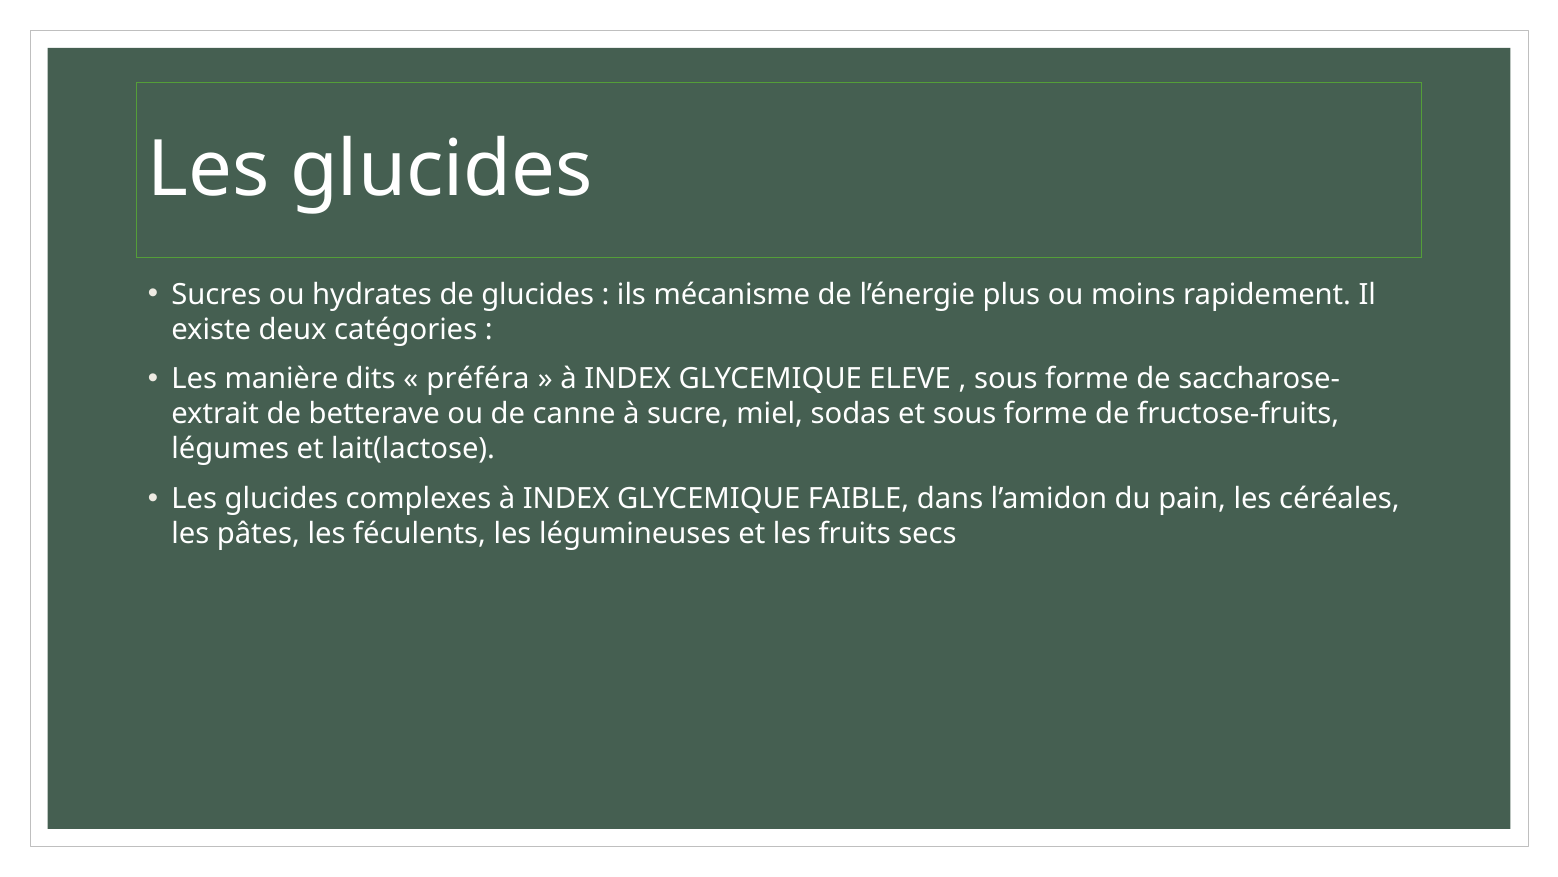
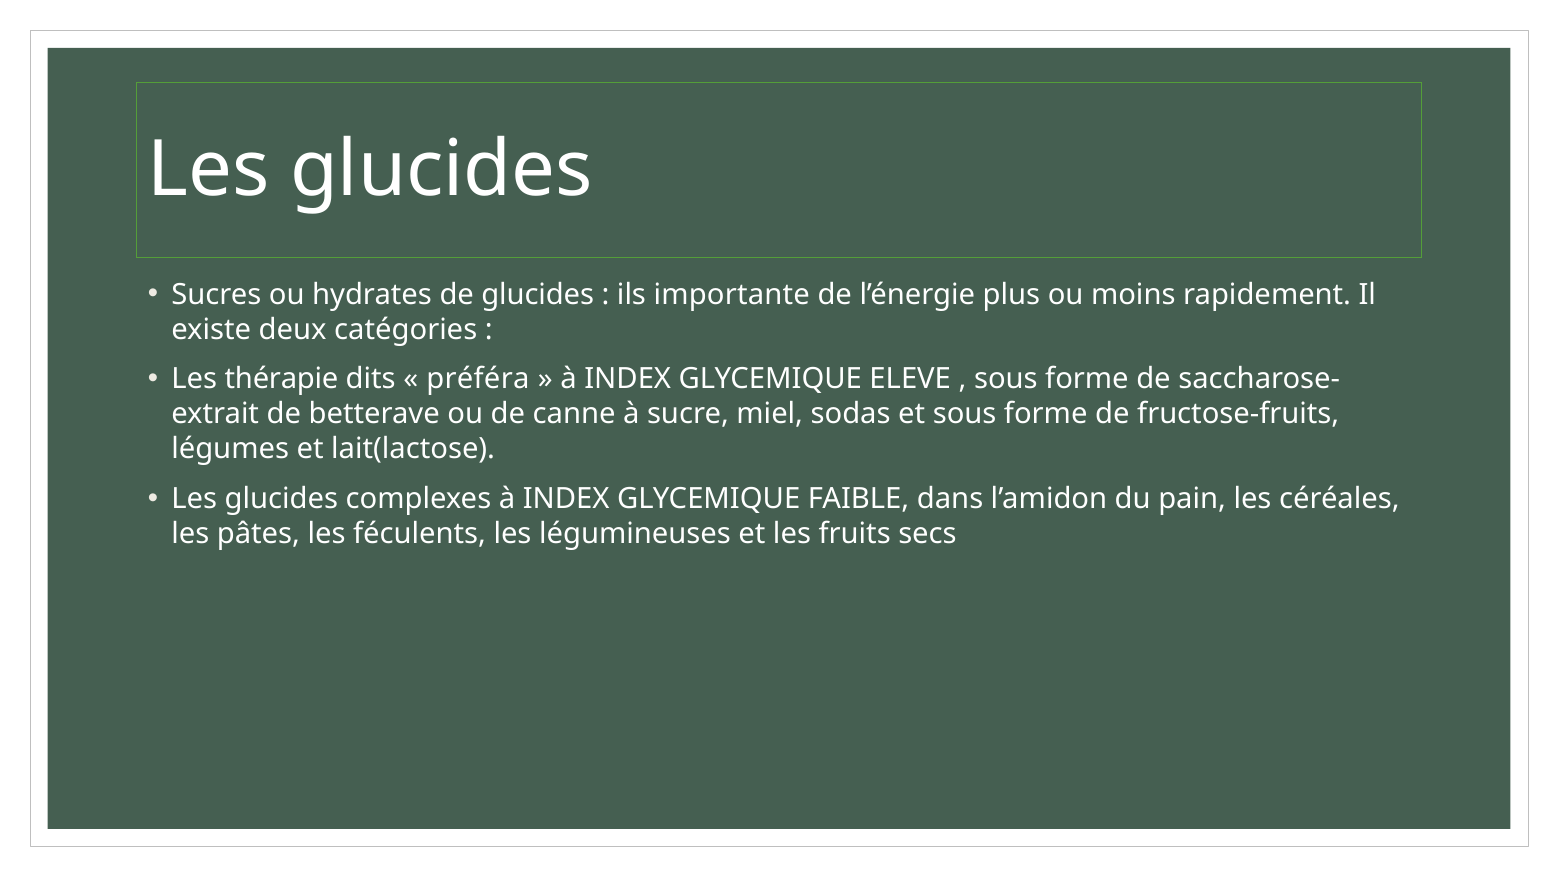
mécanisme: mécanisme -> importante
manière: manière -> thérapie
